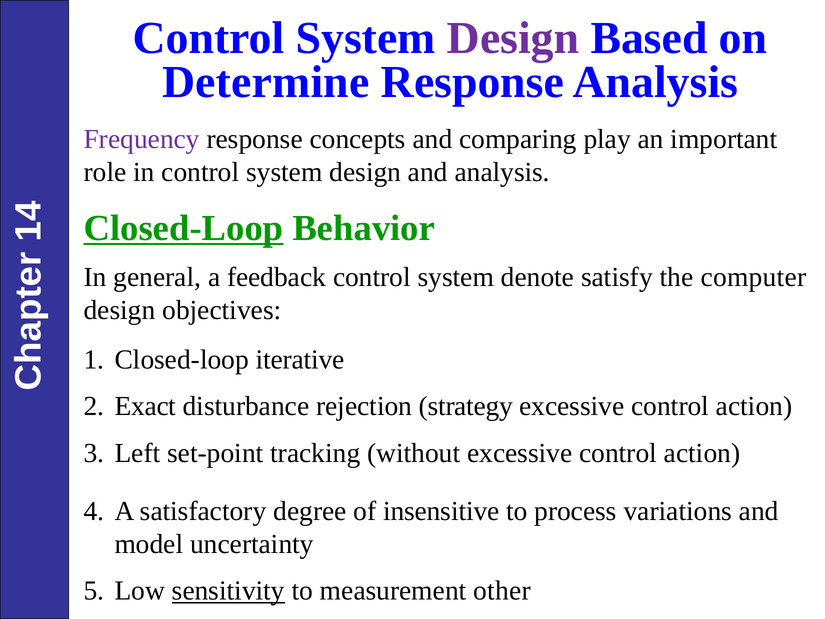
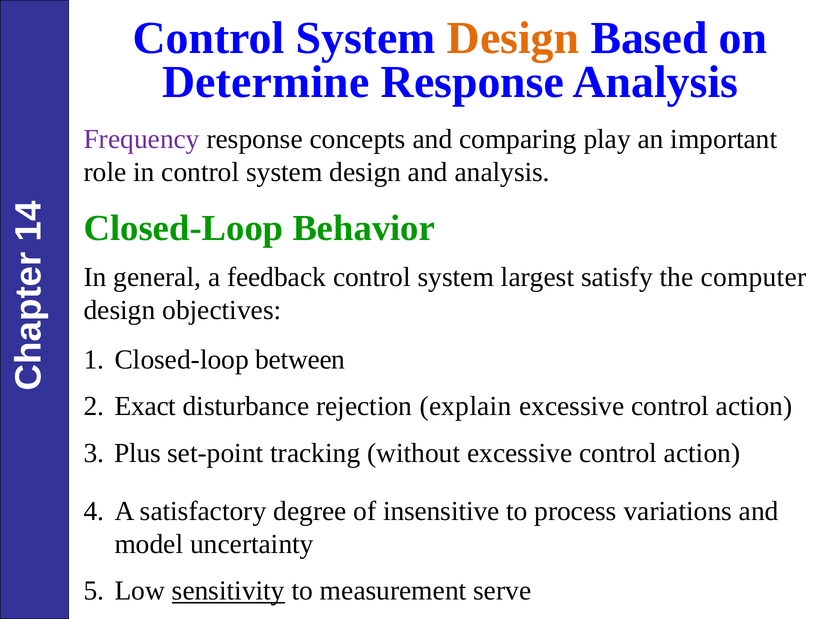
Design at (513, 38) colour: purple -> orange
Closed-Loop at (184, 228) underline: present -> none
denote: denote -> largest
iterative: iterative -> between
strategy: strategy -> explain
Left: Left -> Plus
other: other -> serve
